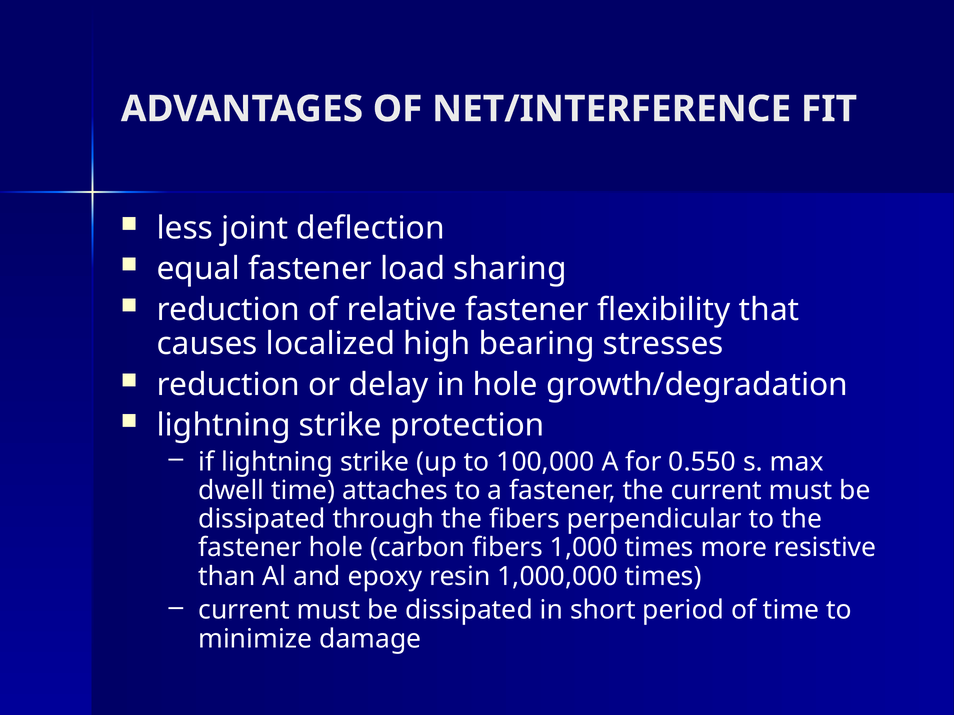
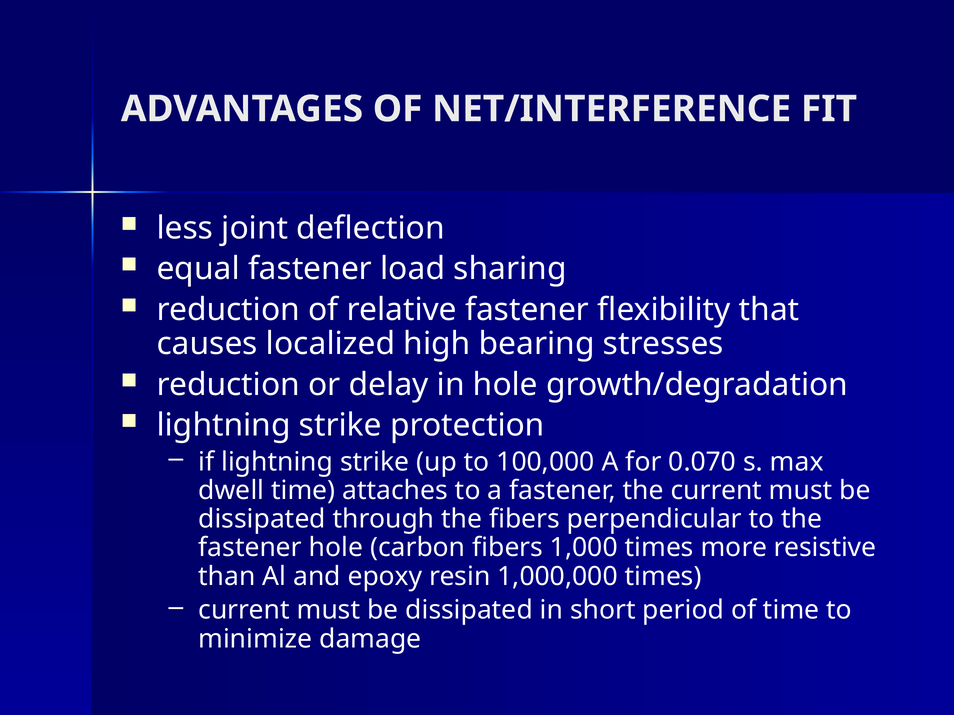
0.550: 0.550 -> 0.070
